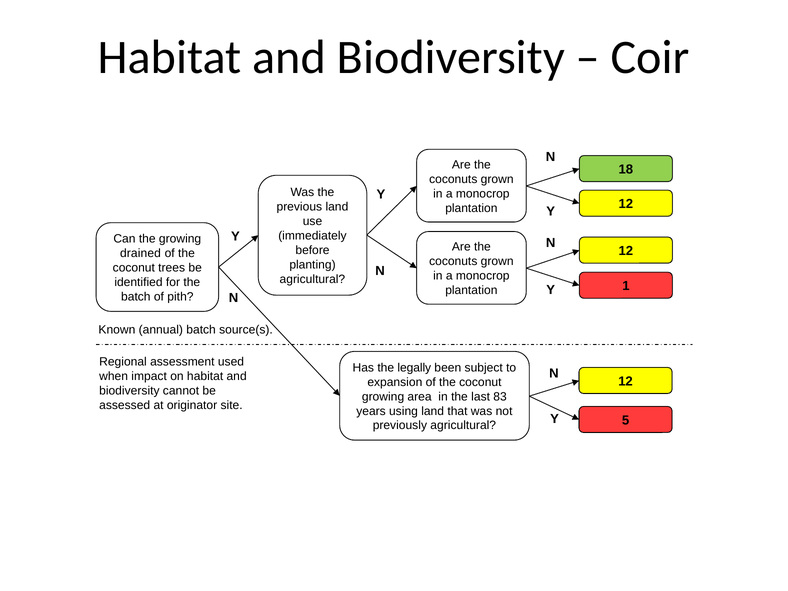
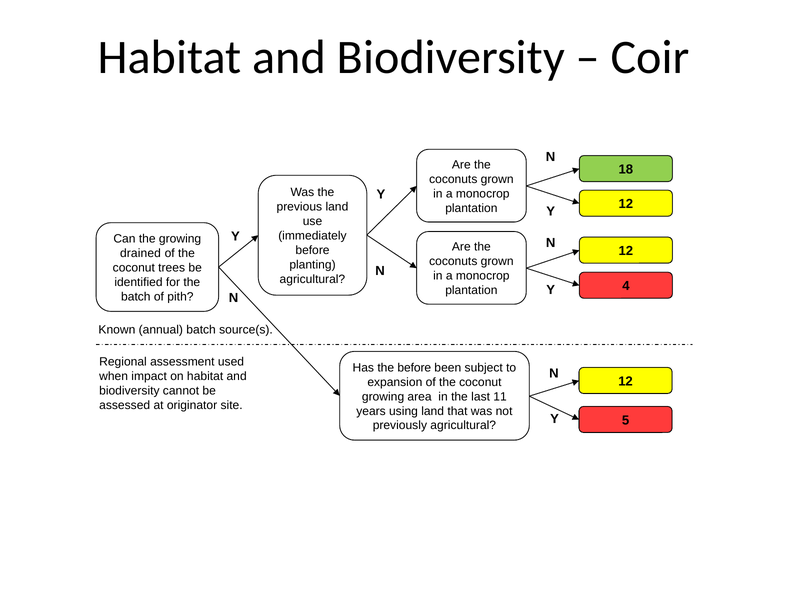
1: 1 -> 4
the legally: legally -> before
83: 83 -> 11
